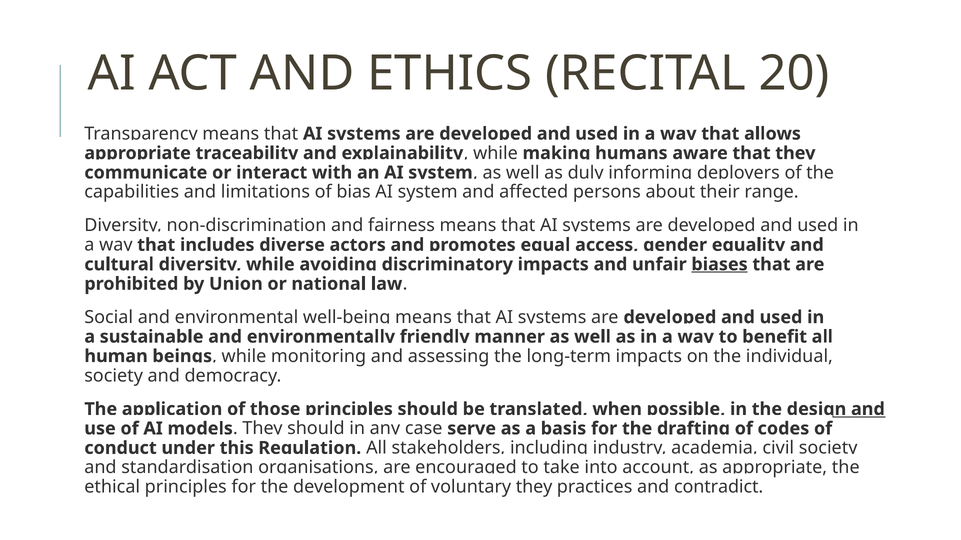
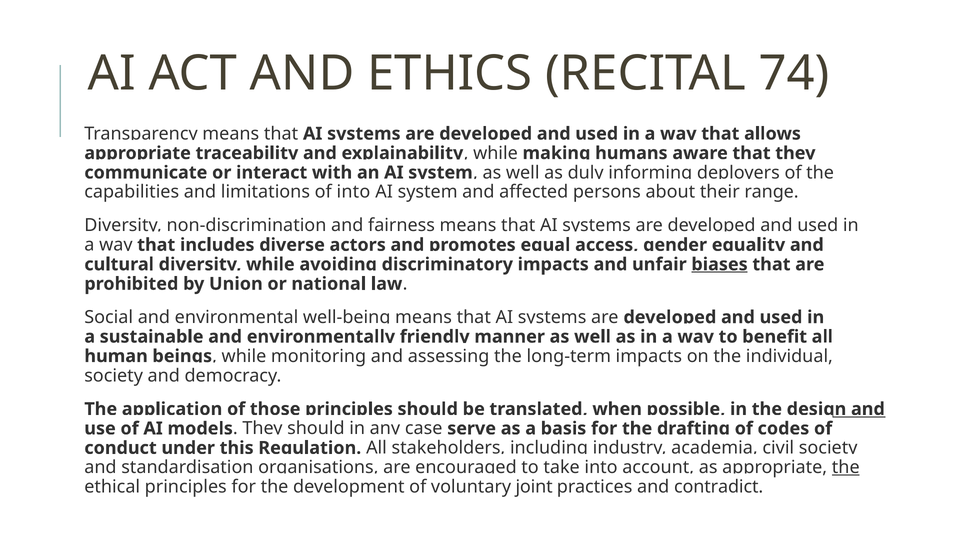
20: 20 -> 74
of bias: bias -> into
the at (846, 468) underline: none -> present
voluntary they: they -> joint
